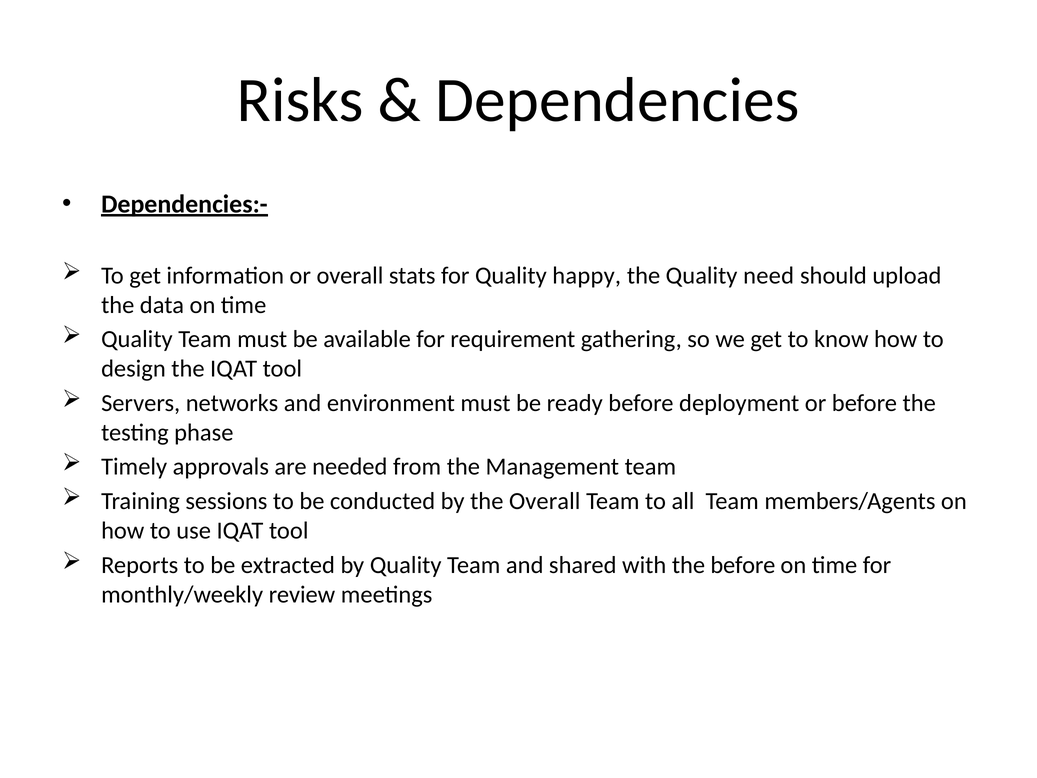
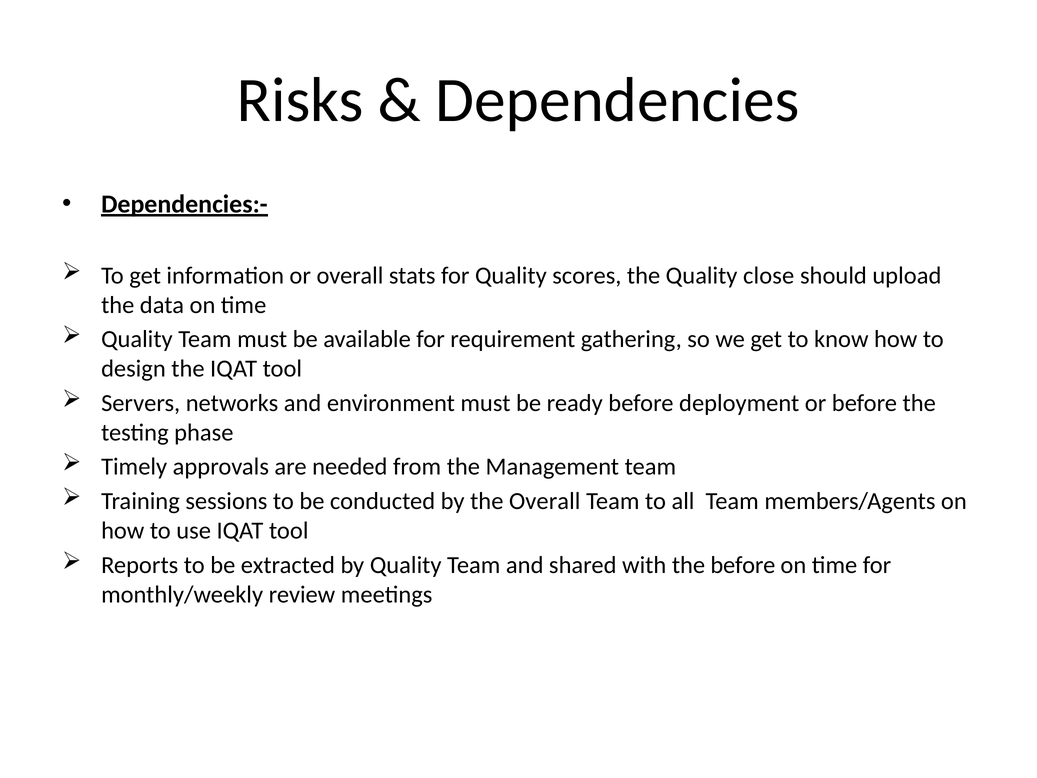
happy: happy -> scores
need: need -> close
